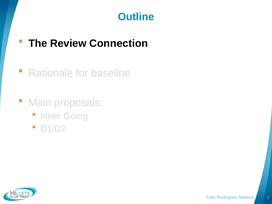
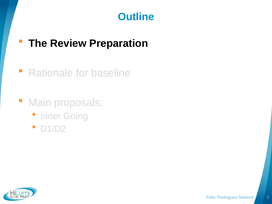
Connection: Connection -> Preparation
